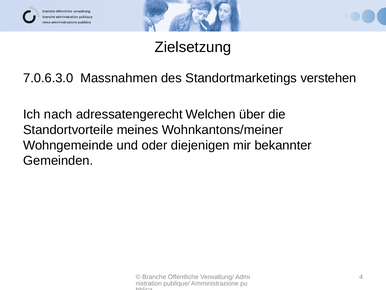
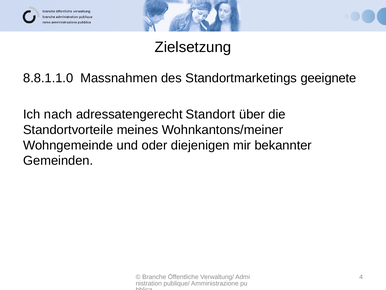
7.0.6.3.0: 7.0.6.3.0 -> 8.8.1.1.0
verstehen: verstehen -> geeignete
Welchen: Welchen -> Standort
